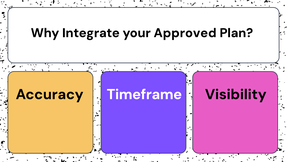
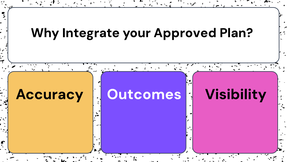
Timeframe: Timeframe -> Outcomes
